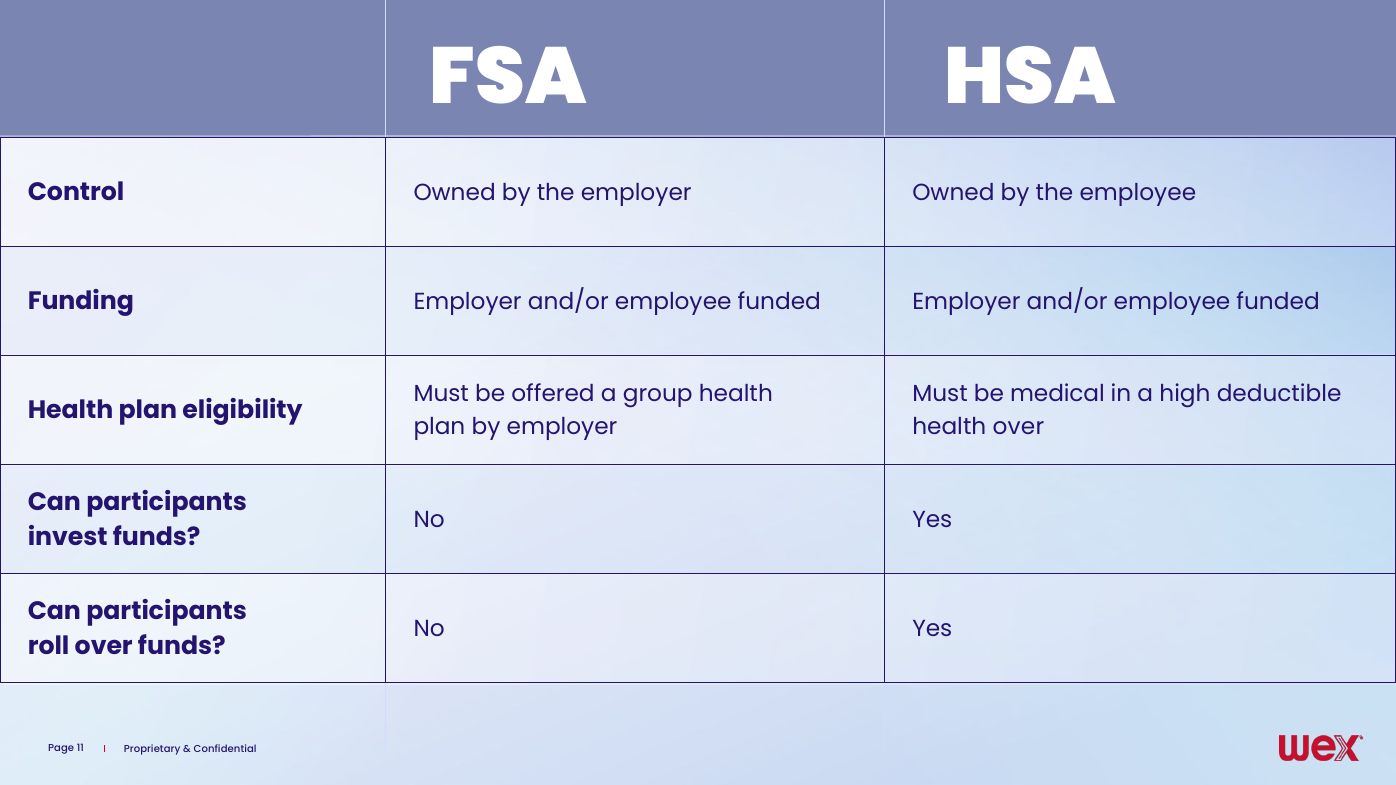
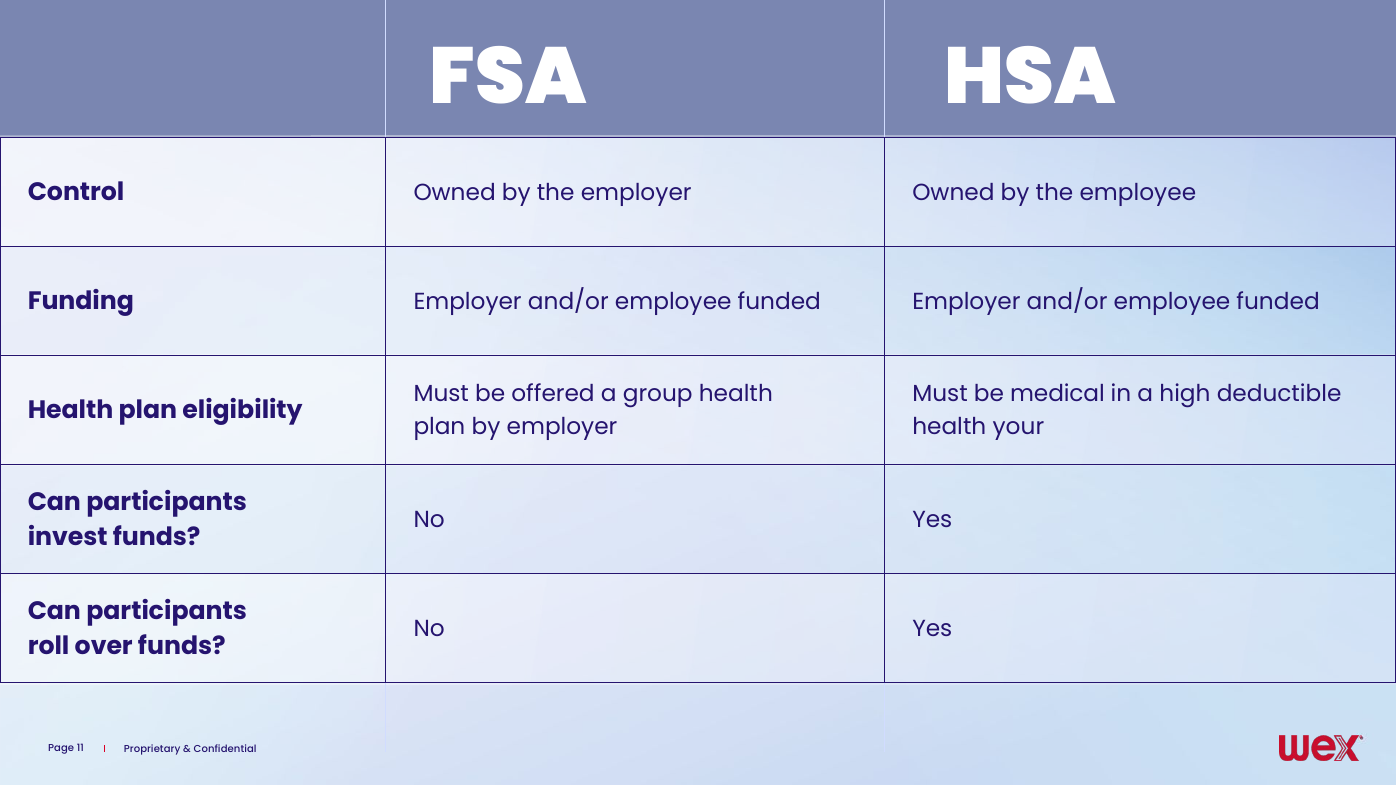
health over: over -> your
